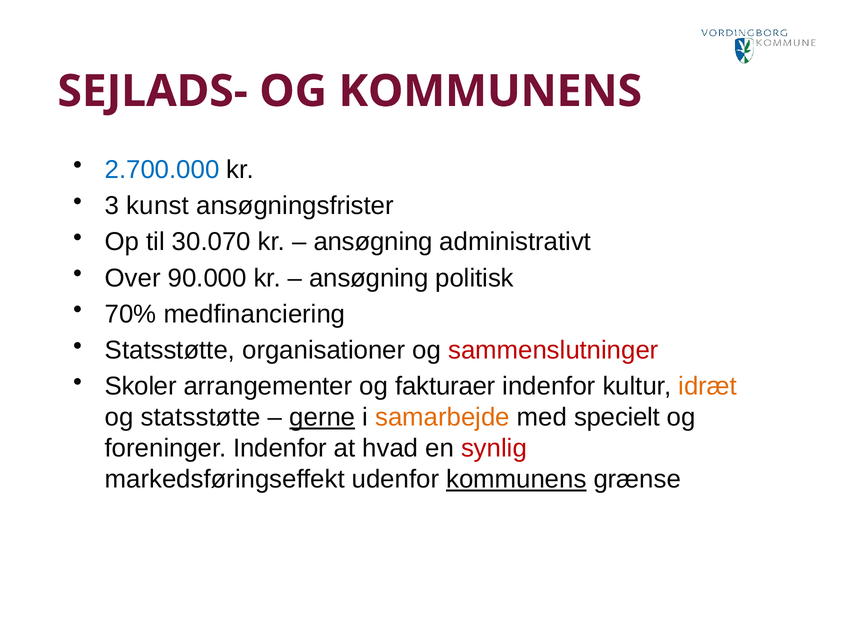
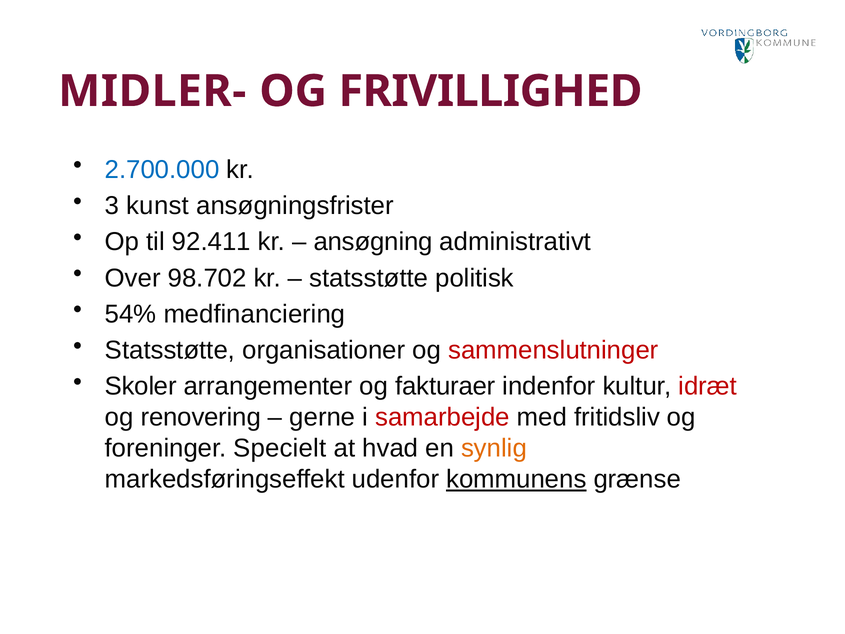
SEJLADS-: SEJLADS- -> MIDLER-
OG KOMMUNENS: KOMMUNENS -> FRIVILLIGHED
30.070: 30.070 -> 92.411
90.000: 90.000 -> 98.702
ansøgning at (369, 278): ansøgning -> statsstøtte
70%: 70% -> 54%
idræt colour: orange -> red
og statsstøtte: statsstøtte -> renovering
gerne underline: present -> none
samarbejde colour: orange -> red
specielt: specielt -> fritidsliv
foreninger Indenfor: Indenfor -> Specielt
synlig colour: red -> orange
